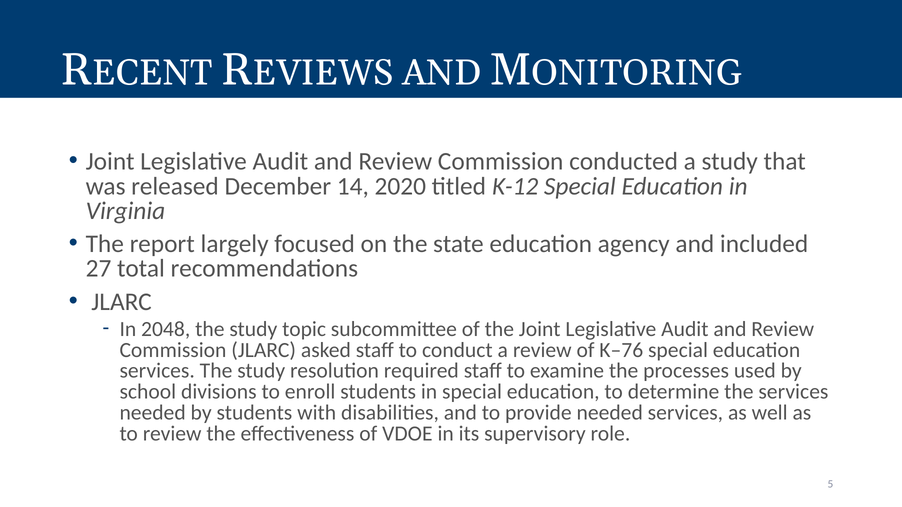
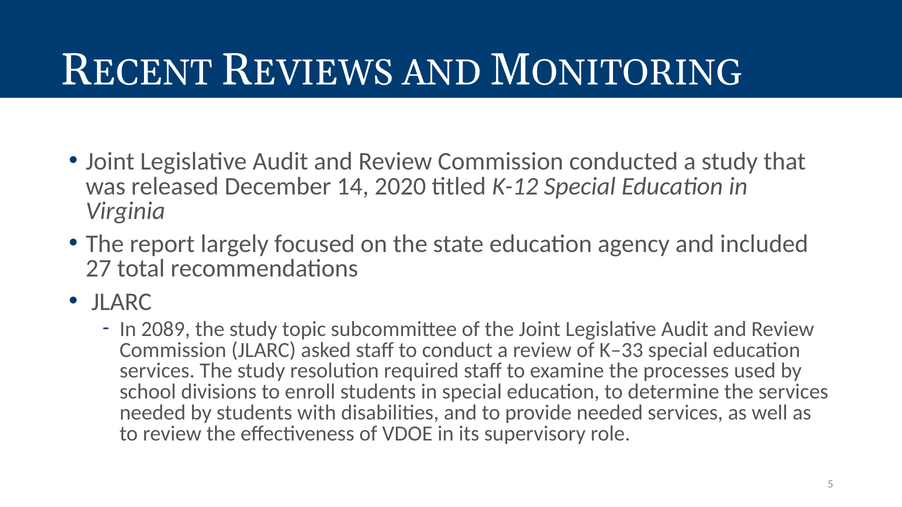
2048: 2048 -> 2089
K–76: K–76 -> K–33
